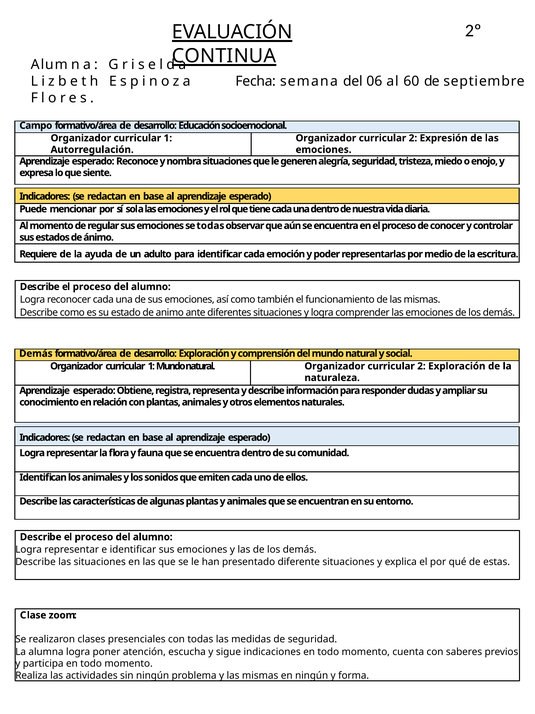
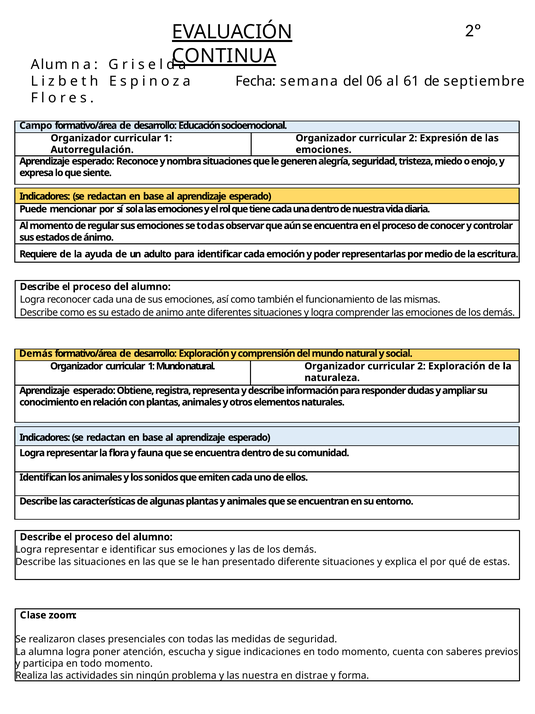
60: 60 -> 61
y las mismas: mismas -> nuestra
en ningún: ningún -> distrae
